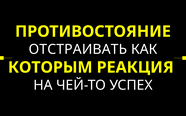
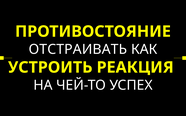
КОТОРЫМ: КОТОРЫМ -> УСТРОИТЬ
